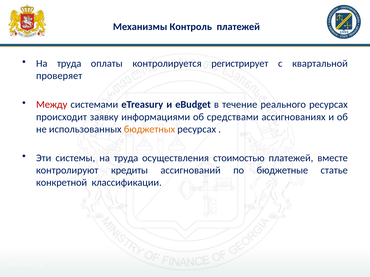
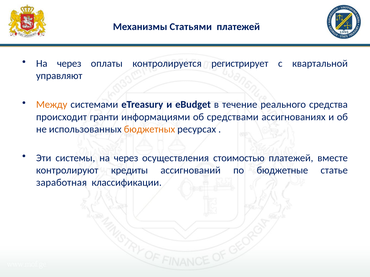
Контроль: Контроль -> Статьями
труда at (69, 64): труда -> через
проверяет: проверяет -> управляют
Между colour: red -> orange
реального ресурсах: ресурсах -> средства
заявку: заявку -> гранти
системы на труда: труда -> через
конкретной: конкретной -> заработная
